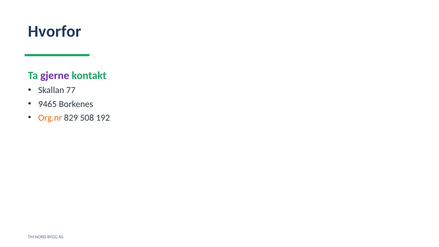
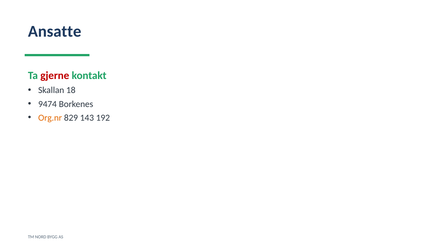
Hvorfor: Hvorfor -> Ansatte
gjerne colour: purple -> red
77: 77 -> 18
9465: 9465 -> 9474
508: 508 -> 143
